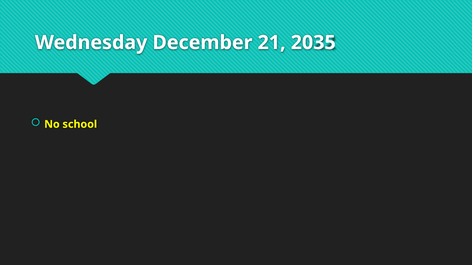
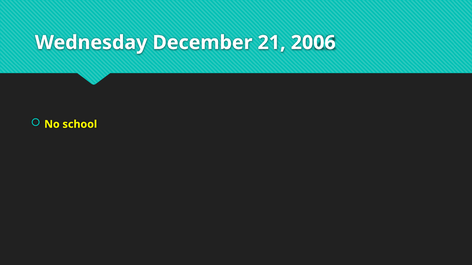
2035: 2035 -> 2006
